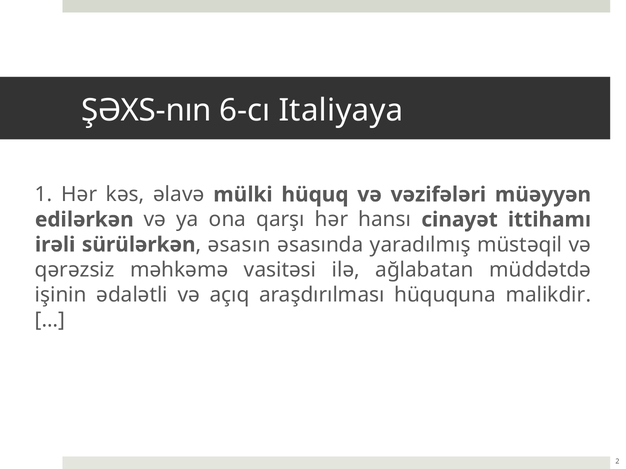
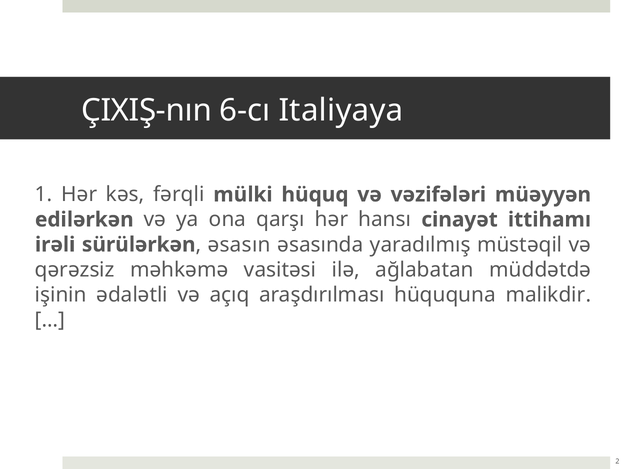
ŞƏXS-nın: ŞƏXS-nın -> ÇIXIŞ-nın
əlavə: əlavə -> fərqli
